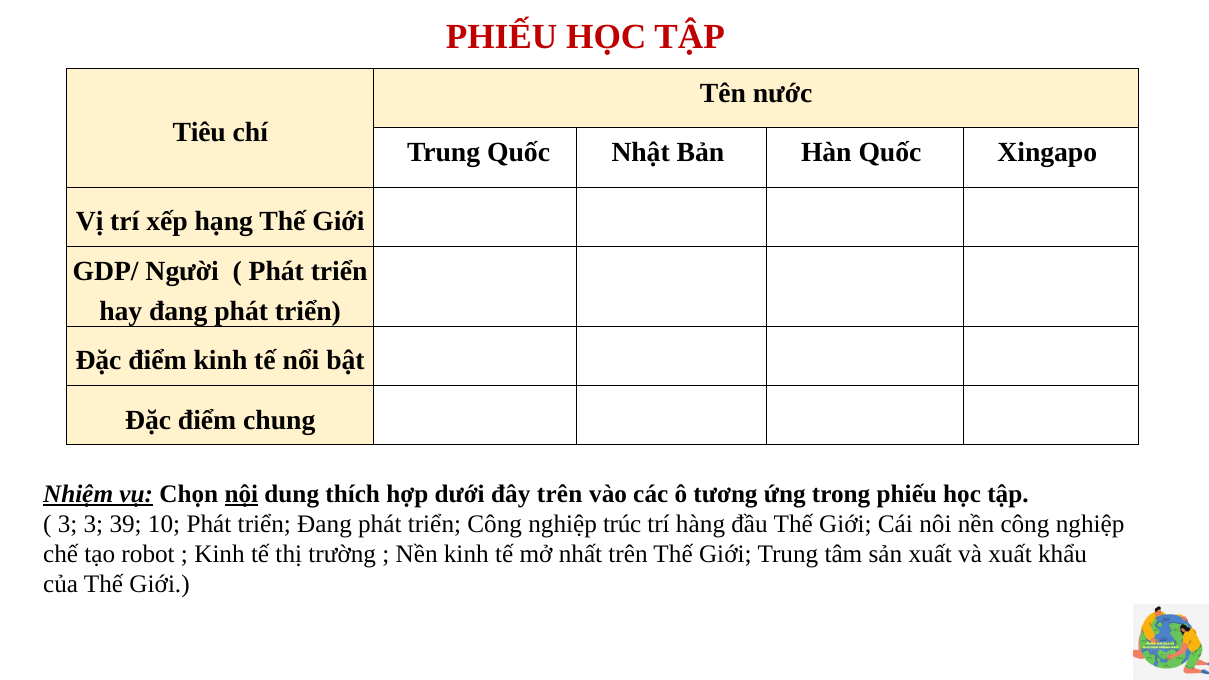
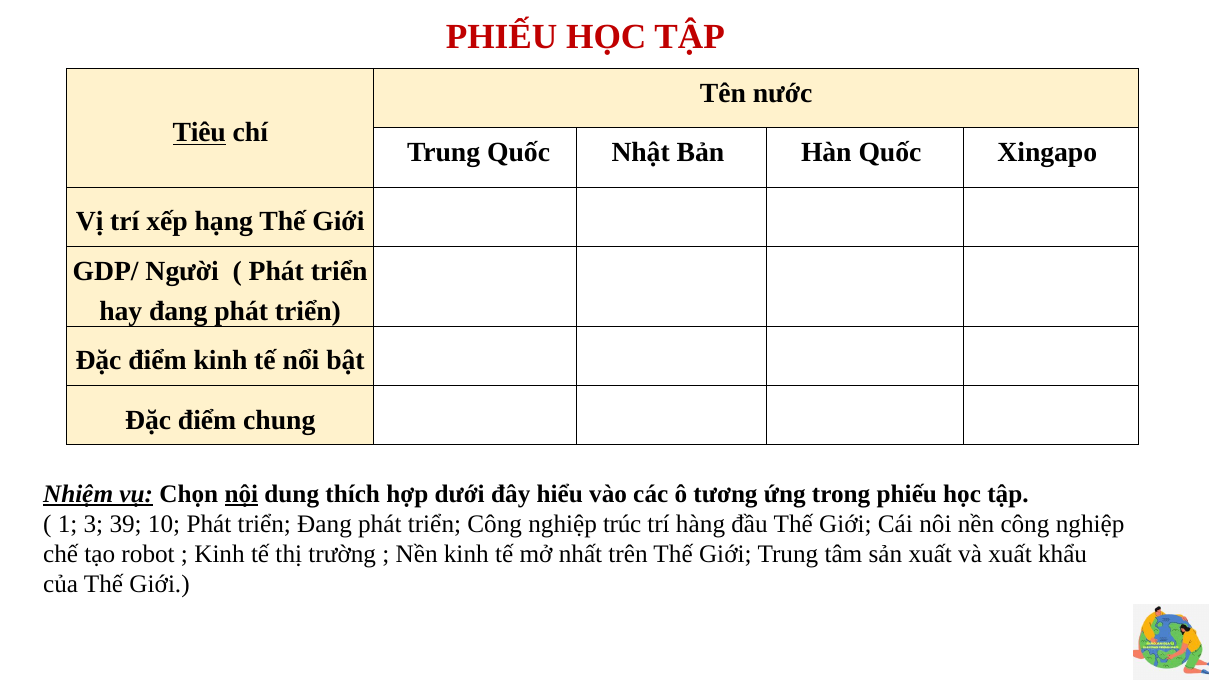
Tiêu underline: none -> present
đây trên: trên -> hiểu
3 at (68, 524): 3 -> 1
